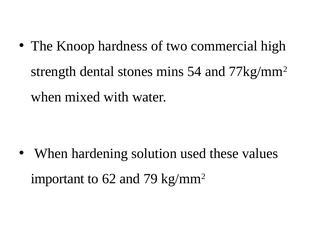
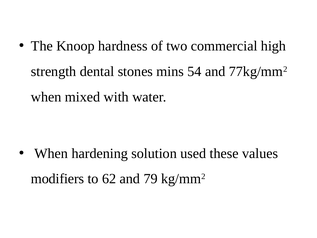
important: important -> modifiers
